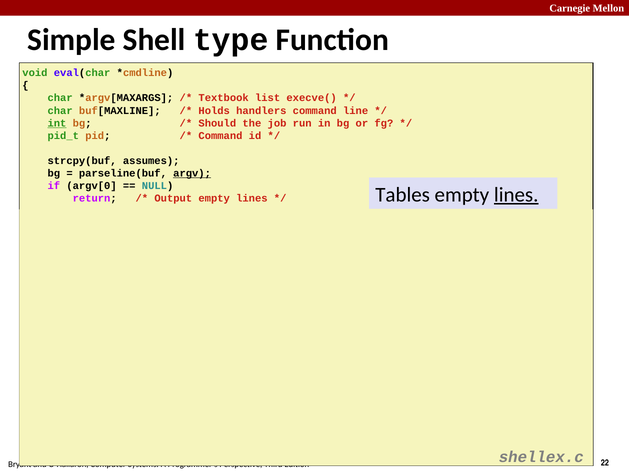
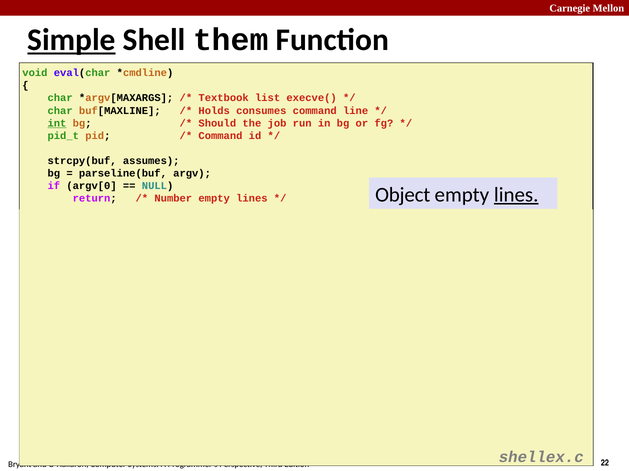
Simple underline: none -> present
type: type -> them
handlers: handlers -> consumes
argv at (192, 174) underline: present -> none
Tables: Tables -> Object
Output: Output -> Number
